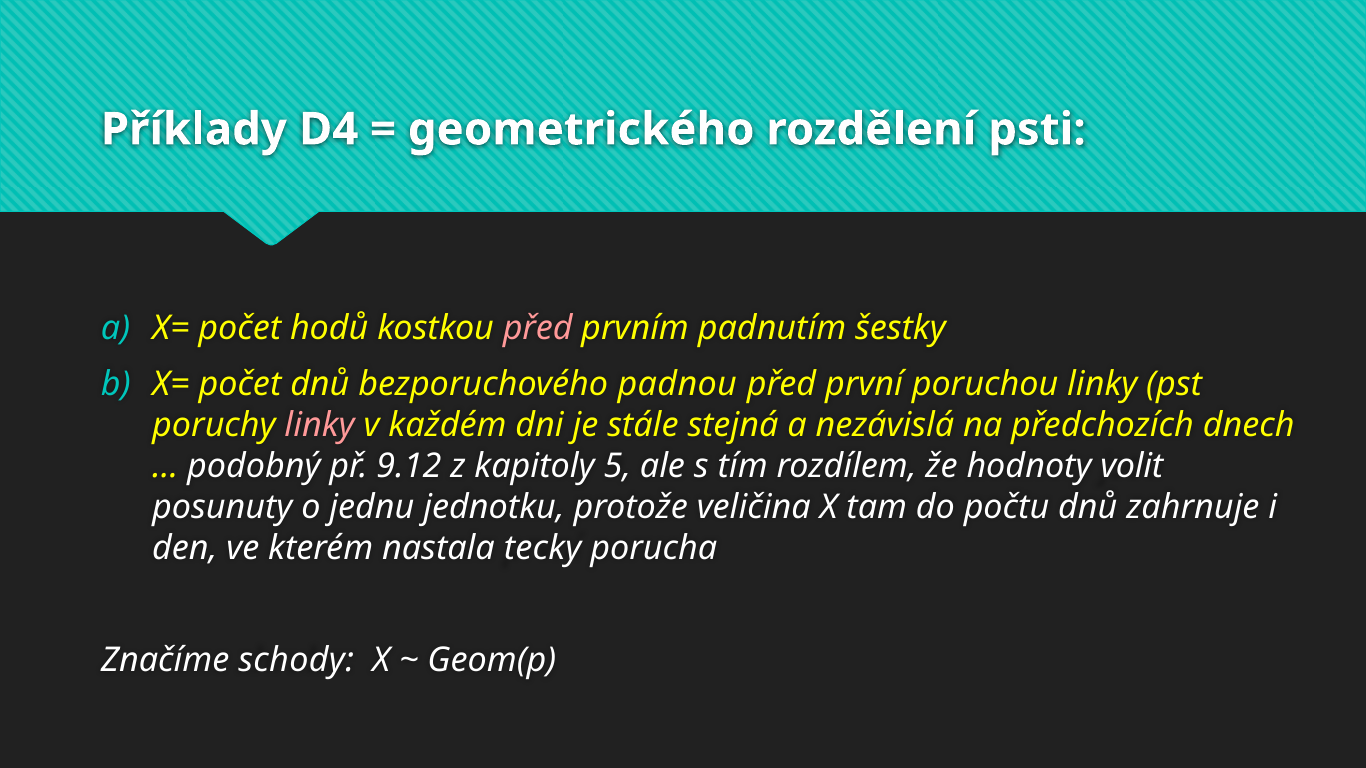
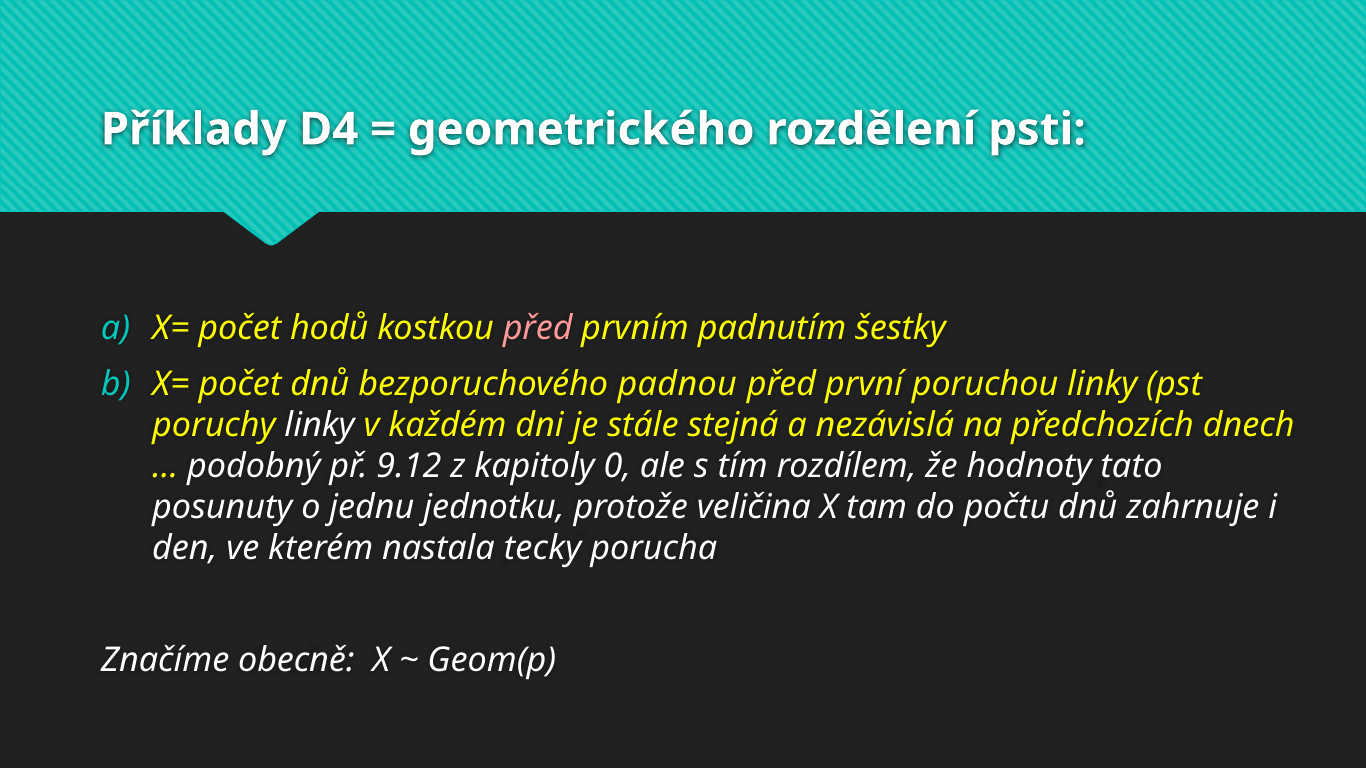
linky at (320, 425) colour: pink -> white
5: 5 -> 0
volit: volit -> tato
schody: schody -> obecně
